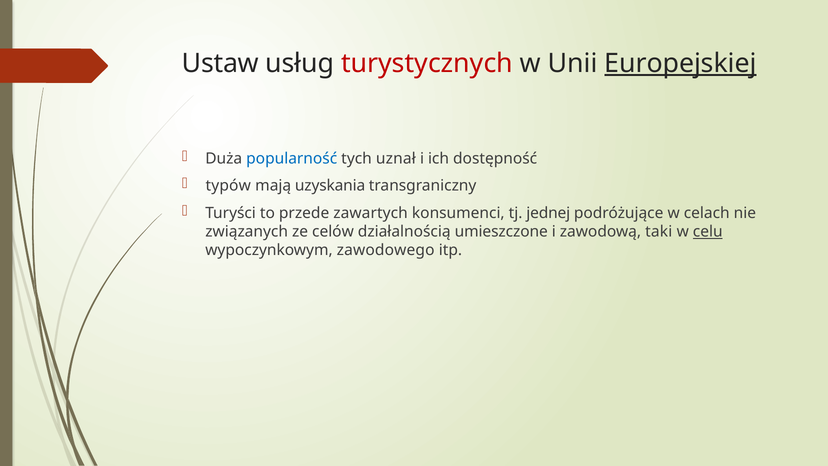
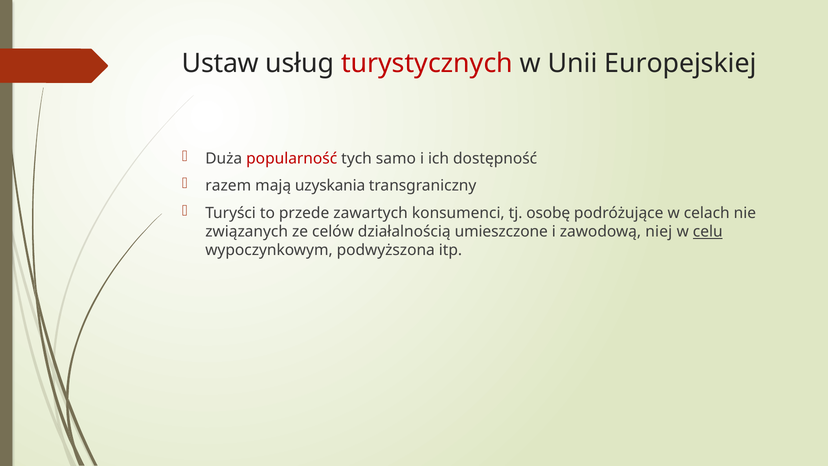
Europejskiej underline: present -> none
popularność colour: blue -> red
uznał: uznał -> samo
typów: typów -> razem
jednej: jednej -> osobę
taki: taki -> niej
zawodowego: zawodowego -> podwyższona
